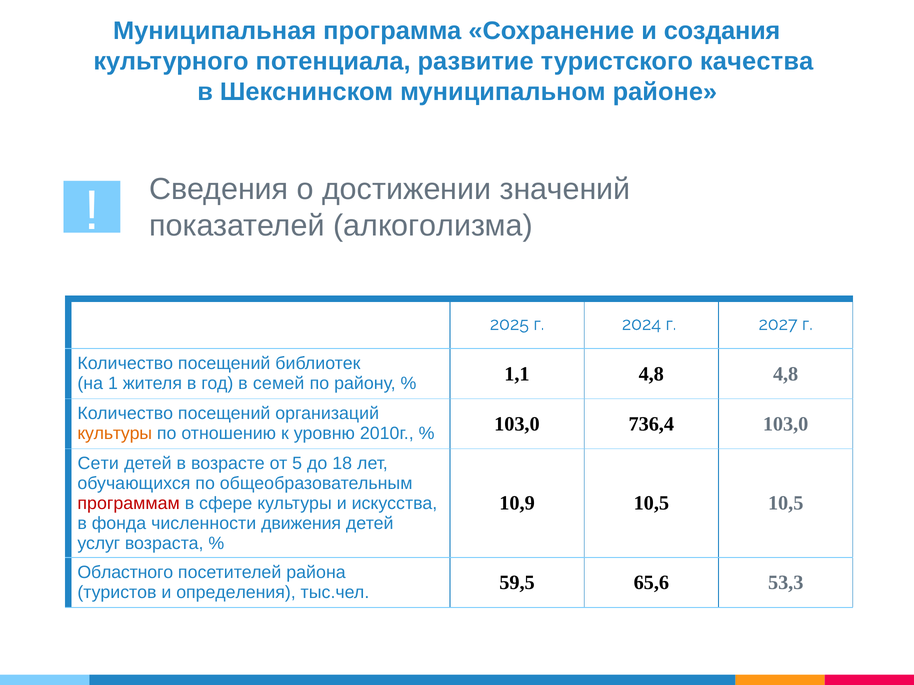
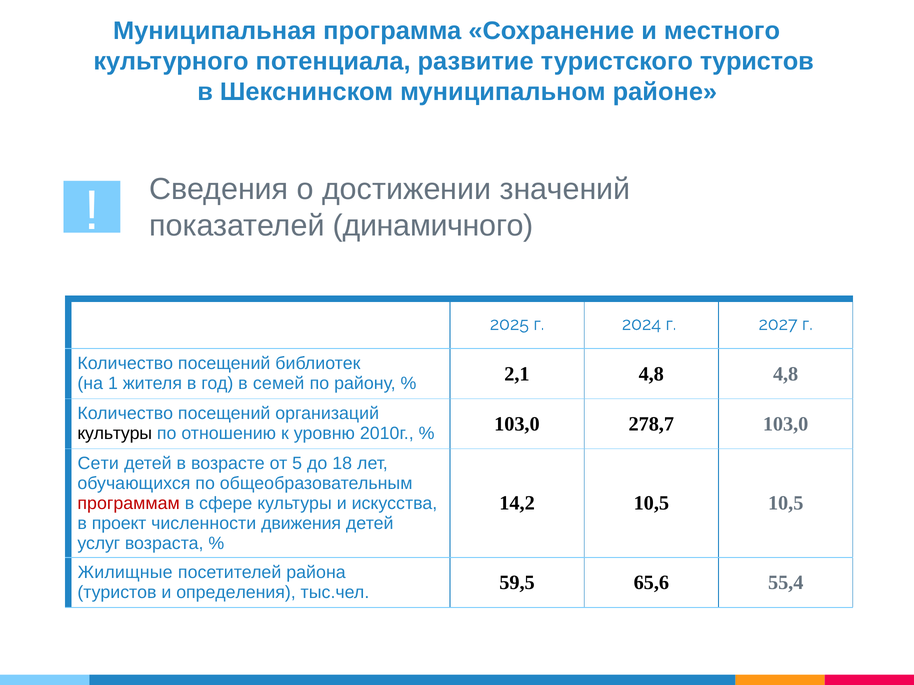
создания: создания -> местного
туристского качества: качества -> туристов
алкоголизма: алкоголизма -> динамичного
1,1: 1,1 -> 2,1
культуры at (115, 434) colour: orange -> black
736,4: 736,4 -> 278,7
10,9: 10,9 -> 14,2
фонда: фонда -> проект
Областного: Областного -> Жилищные
53,3: 53,3 -> 55,4
